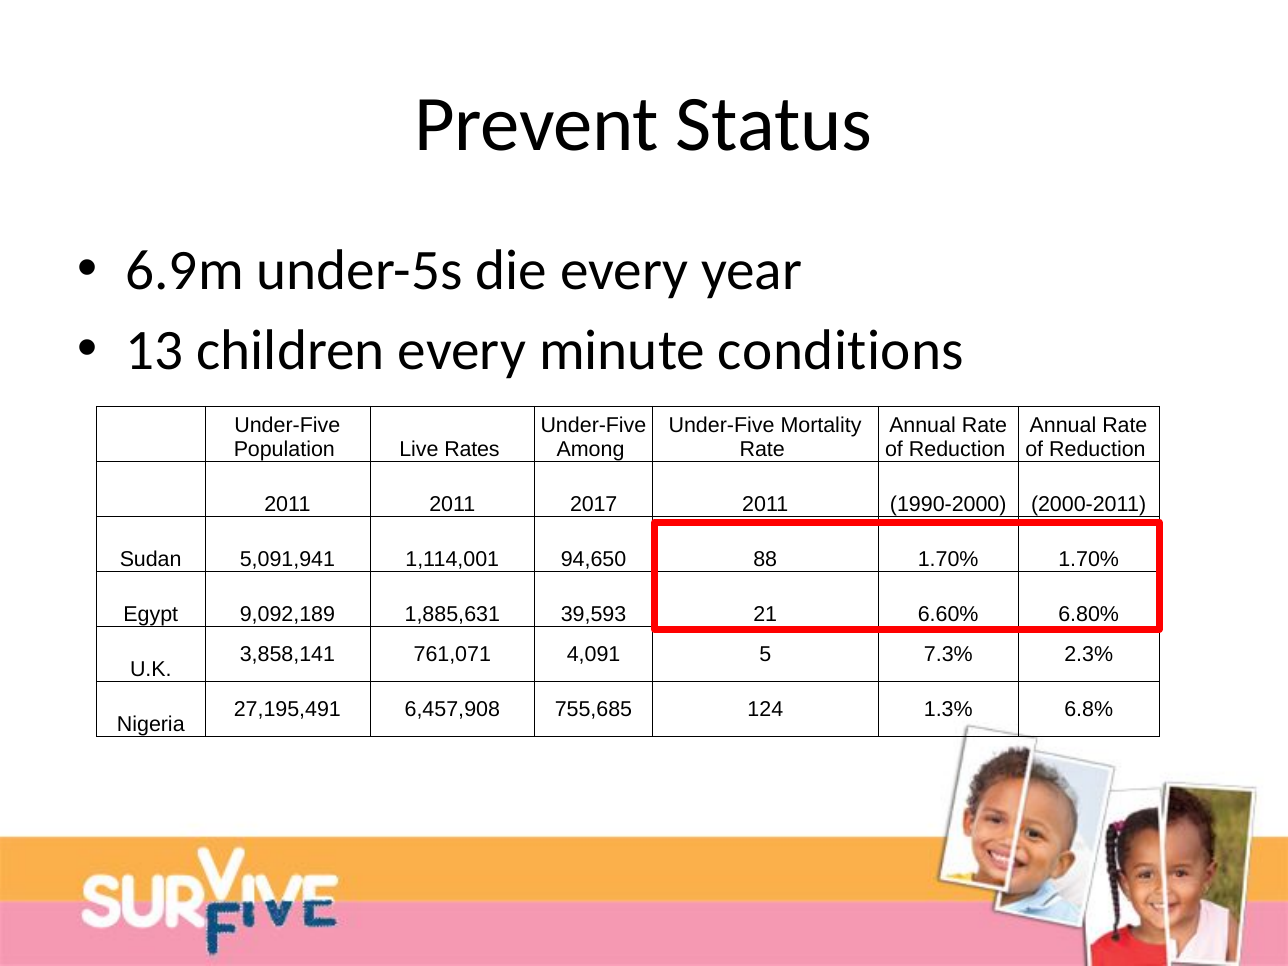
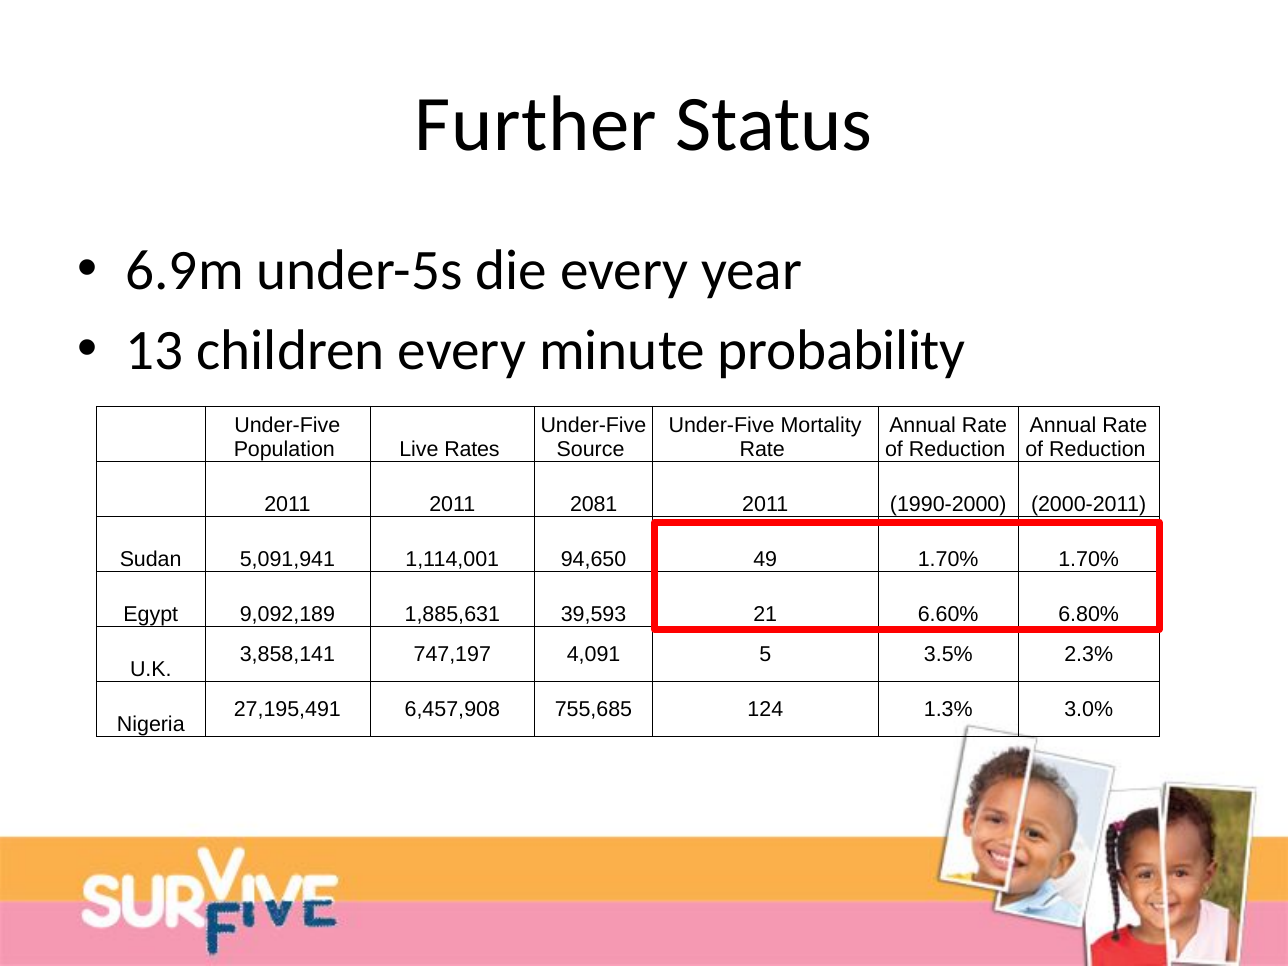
Prevent: Prevent -> Further
conditions: conditions -> probability
Among: Among -> Source
2017: 2017 -> 2081
88: 88 -> 49
761,071: 761,071 -> 747,197
7.3%: 7.3% -> 3.5%
6.8%: 6.8% -> 3.0%
